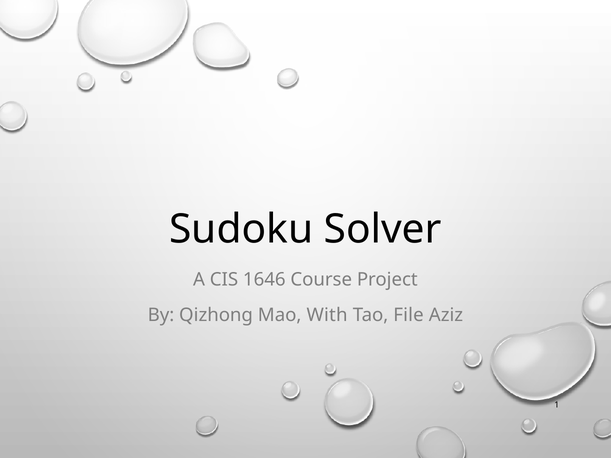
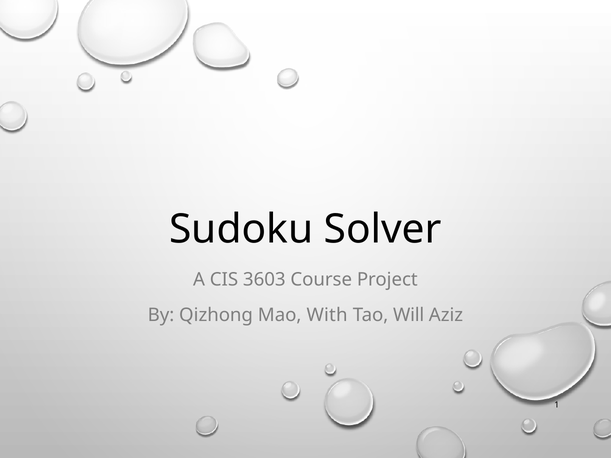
1646: 1646 -> 3603
File: File -> Will
